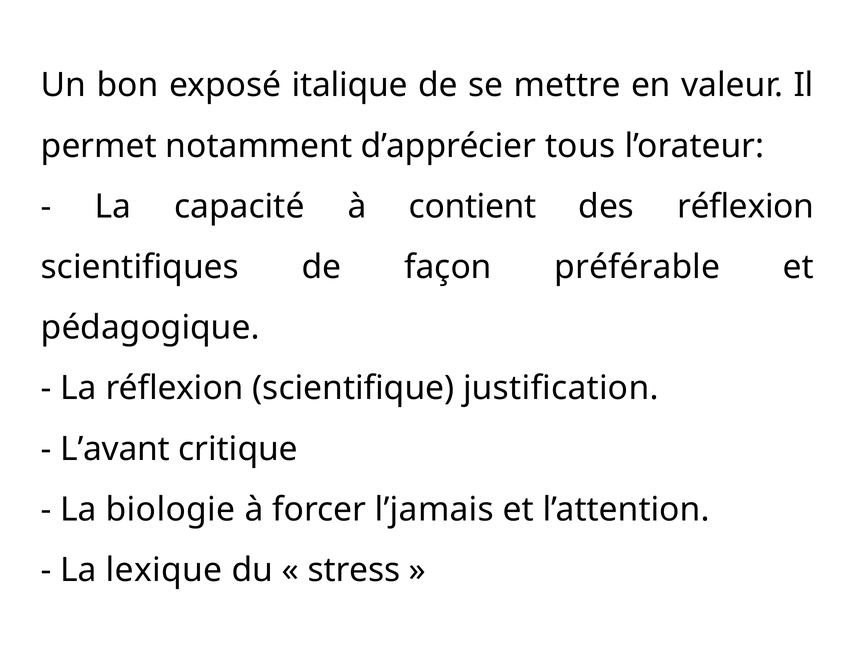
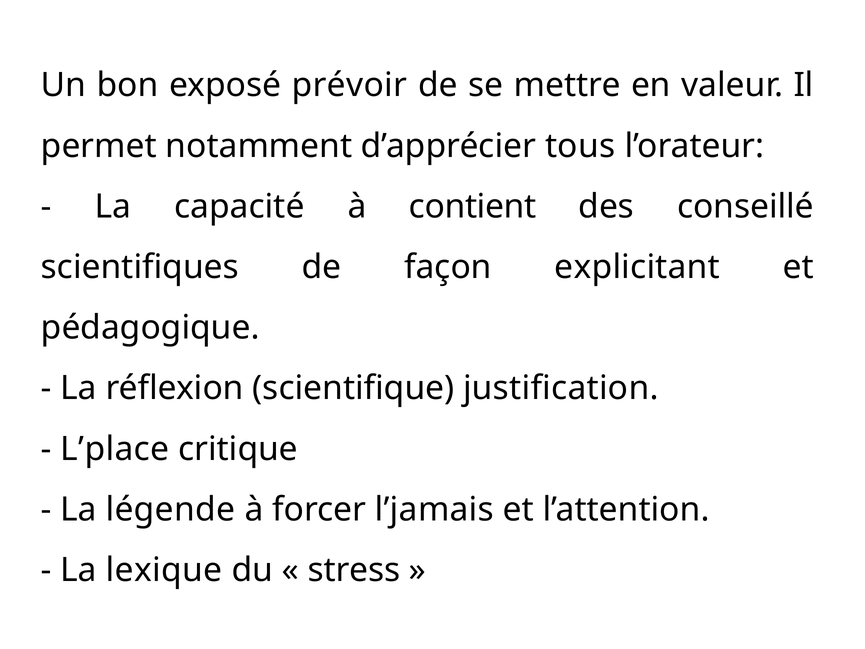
italique: italique -> prévoir
des réflexion: réflexion -> conseillé
préférable: préférable -> explicitant
L’avant: L’avant -> L’place
biologie: biologie -> légende
